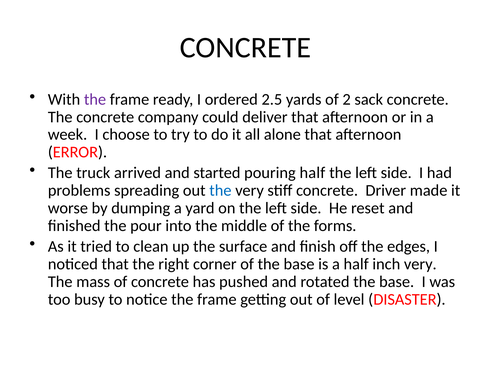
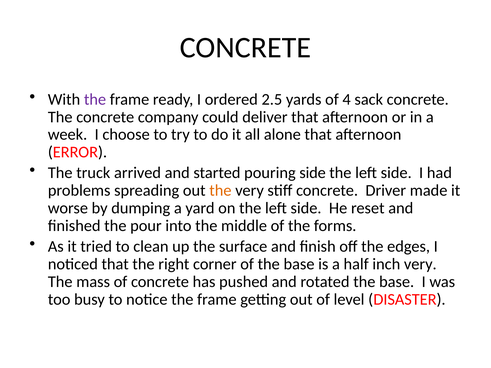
2: 2 -> 4
pouring half: half -> side
the at (220, 191) colour: blue -> orange
